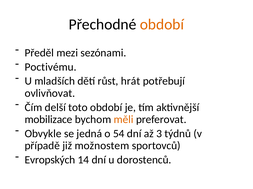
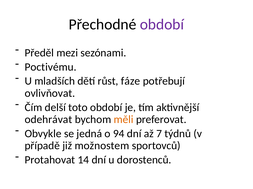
období at (162, 24) colour: orange -> purple
hrát: hrát -> fáze
mobilizace: mobilizace -> odehrávat
54: 54 -> 94
3: 3 -> 7
Evropských: Evropských -> Protahovat
